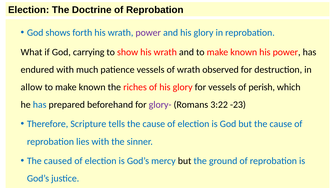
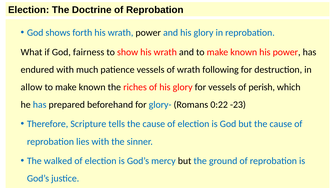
power at (148, 33) colour: purple -> black
carrying: carrying -> fairness
observed: observed -> following
glory- colour: purple -> blue
3:22: 3:22 -> 0:22
caused: caused -> walked
